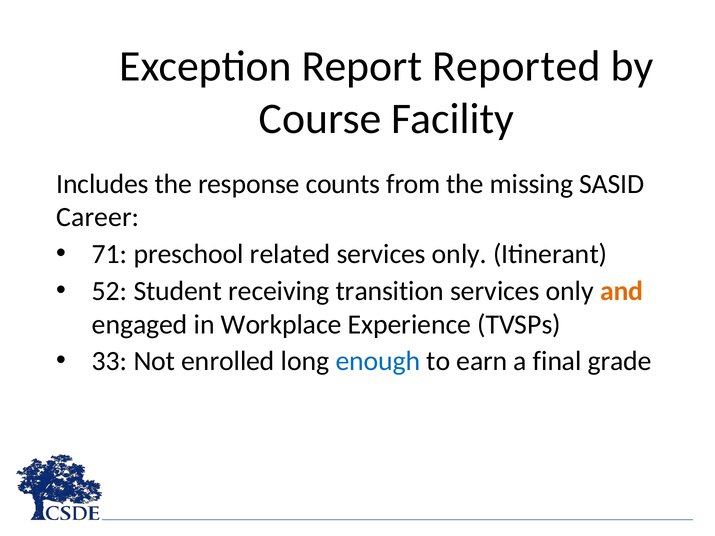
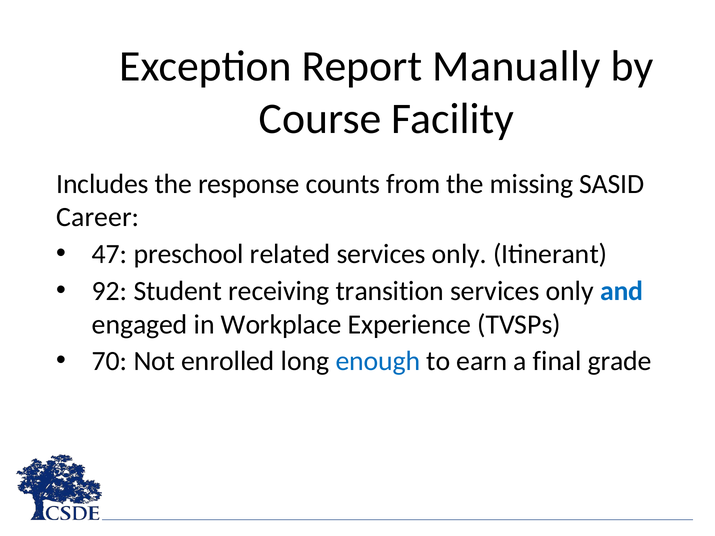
Reported: Reported -> Manually
71: 71 -> 47
52: 52 -> 92
and colour: orange -> blue
33: 33 -> 70
